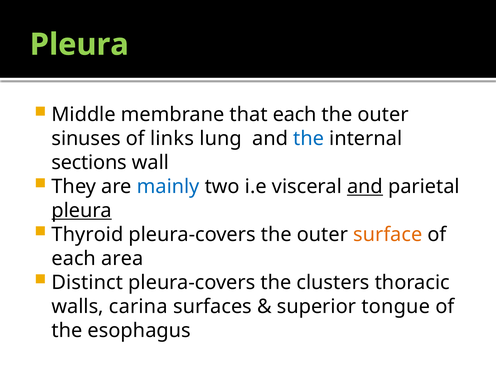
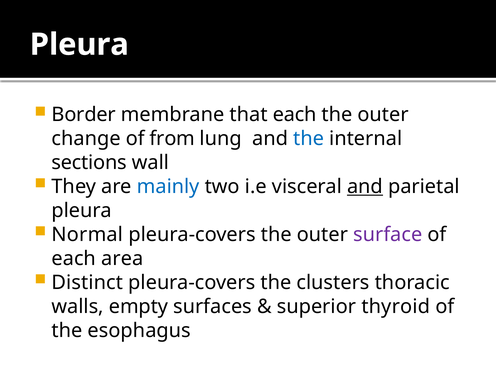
Pleura at (79, 45) colour: light green -> white
Middle: Middle -> Border
sinuses: sinuses -> change
links: links -> from
pleura at (82, 211) underline: present -> none
Thyroid: Thyroid -> Normal
surface colour: orange -> purple
carina: carina -> empty
tongue: tongue -> thyroid
